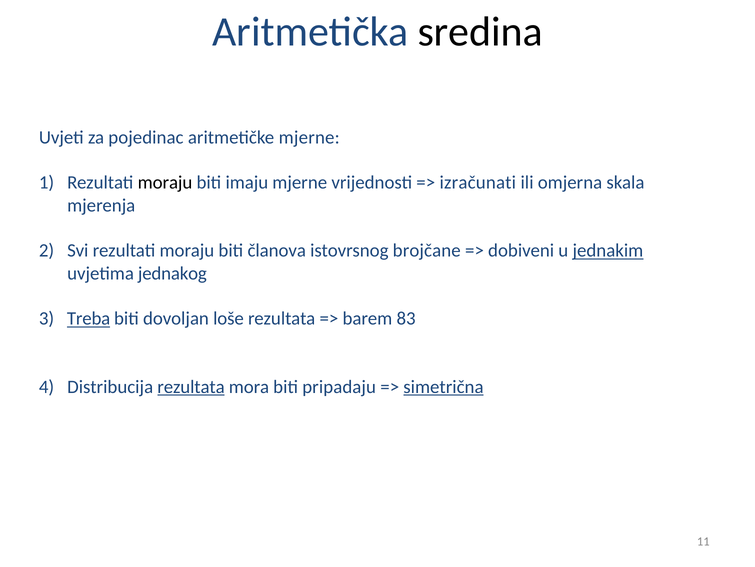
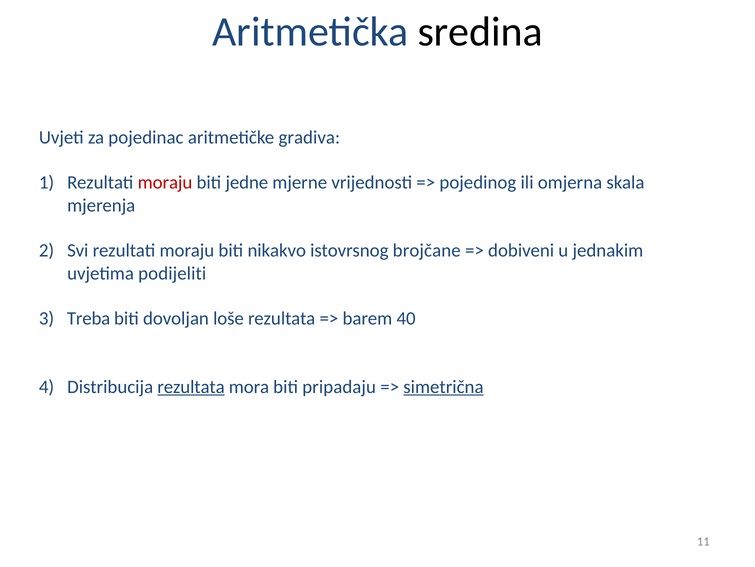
aritmetičke mjerne: mjerne -> gradiva
moraju at (165, 182) colour: black -> red
imaju: imaju -> jedne
izračunati: izračunati -> pojedinog
članova: članova -> nikakvo
jednakim underline: present -> none
jednakog: jednakog -> podijeliti
Treba underline: present -> none
83: 83 -> 40
